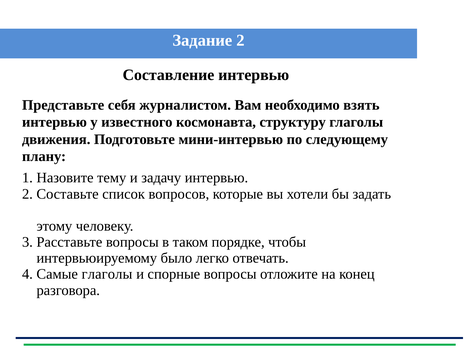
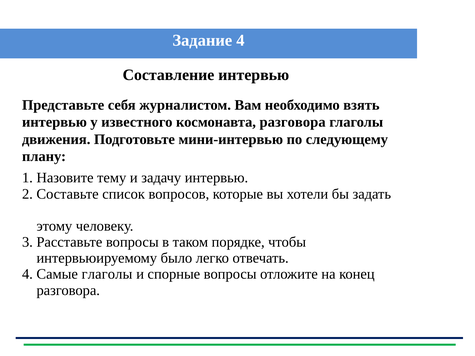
Задание 2: 2 -> 4
космонавта структуру: структуру -> разговора
